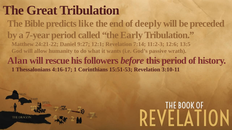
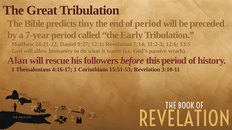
like: like -> tiny
of deeply: deeply -> period
